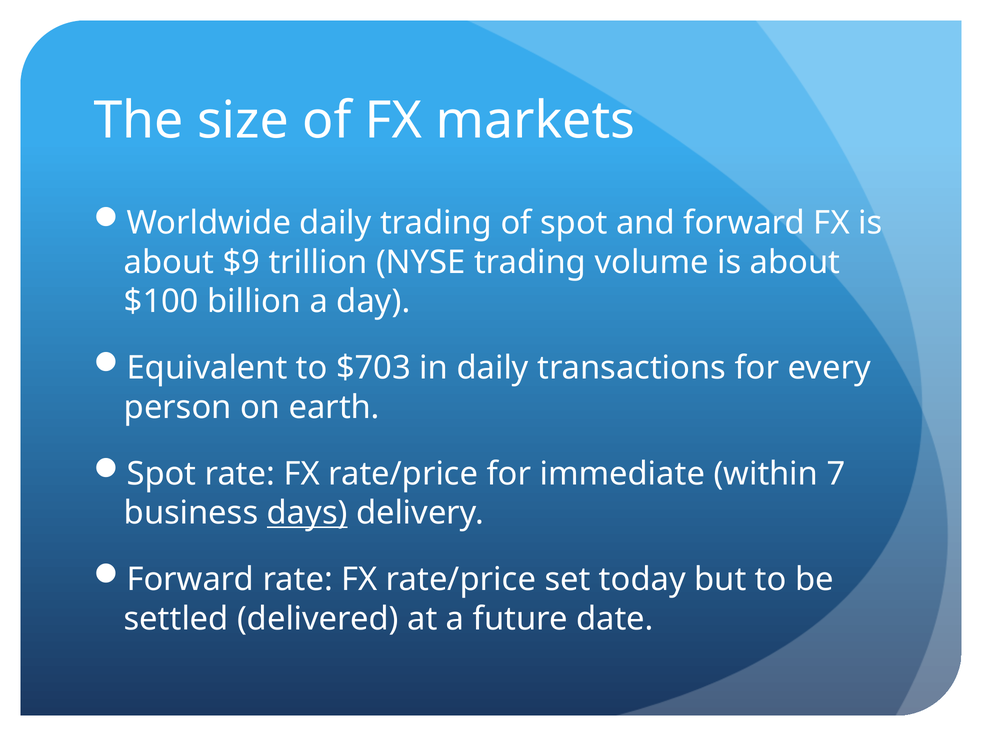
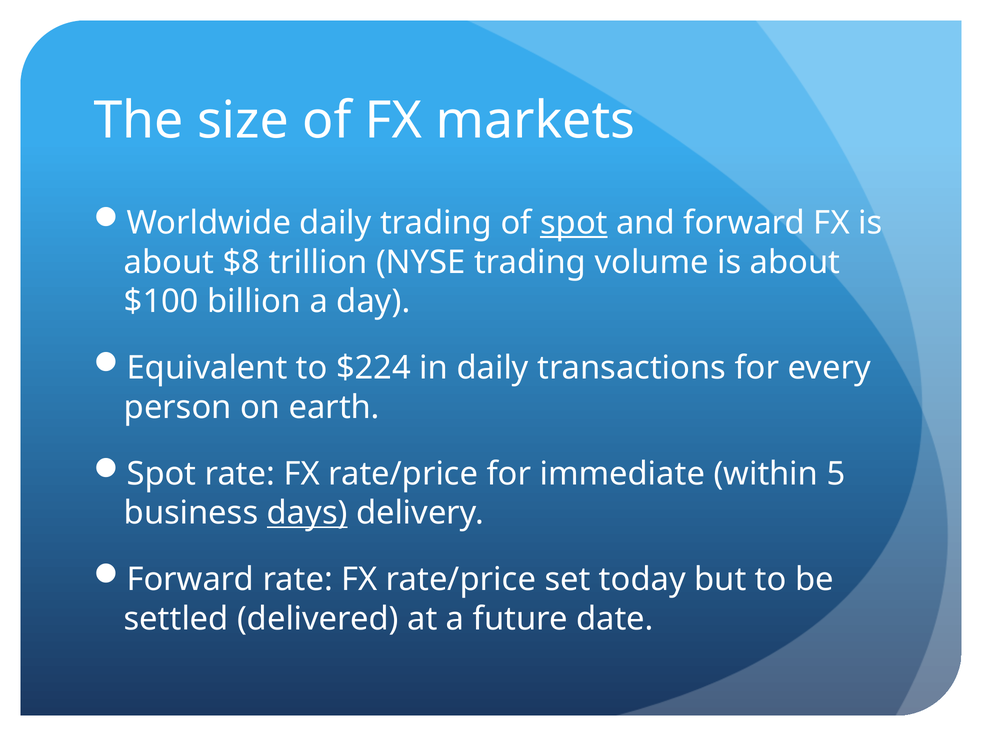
spot at (574, 223) underline: none -> present
$9: $9 -> $8
$703: $703 -> $224
7: 7 -> 5
